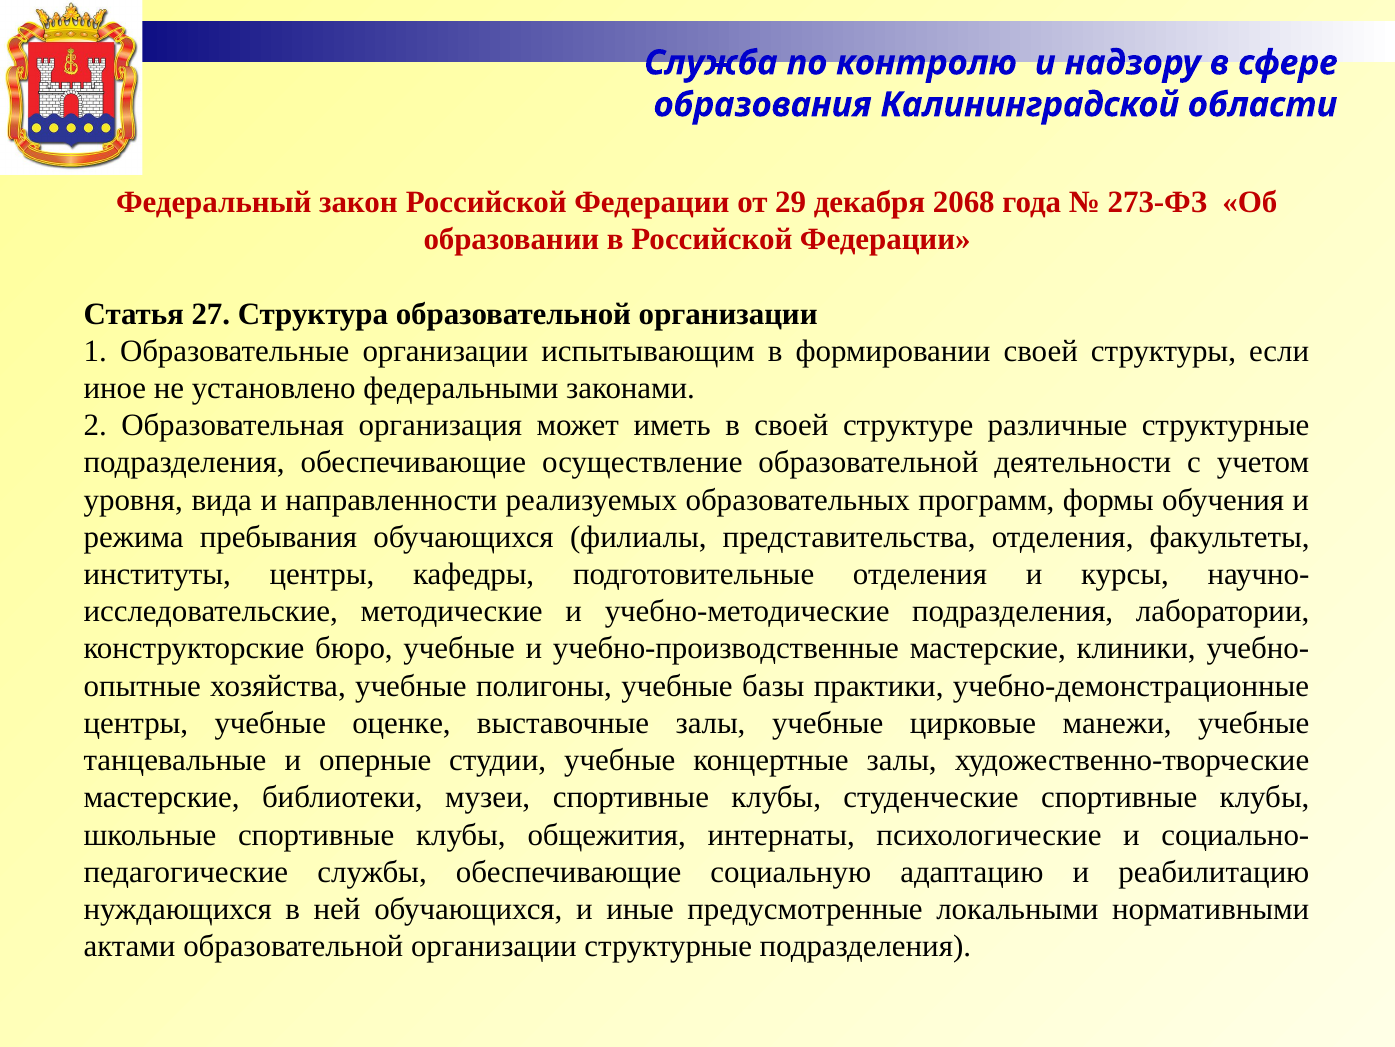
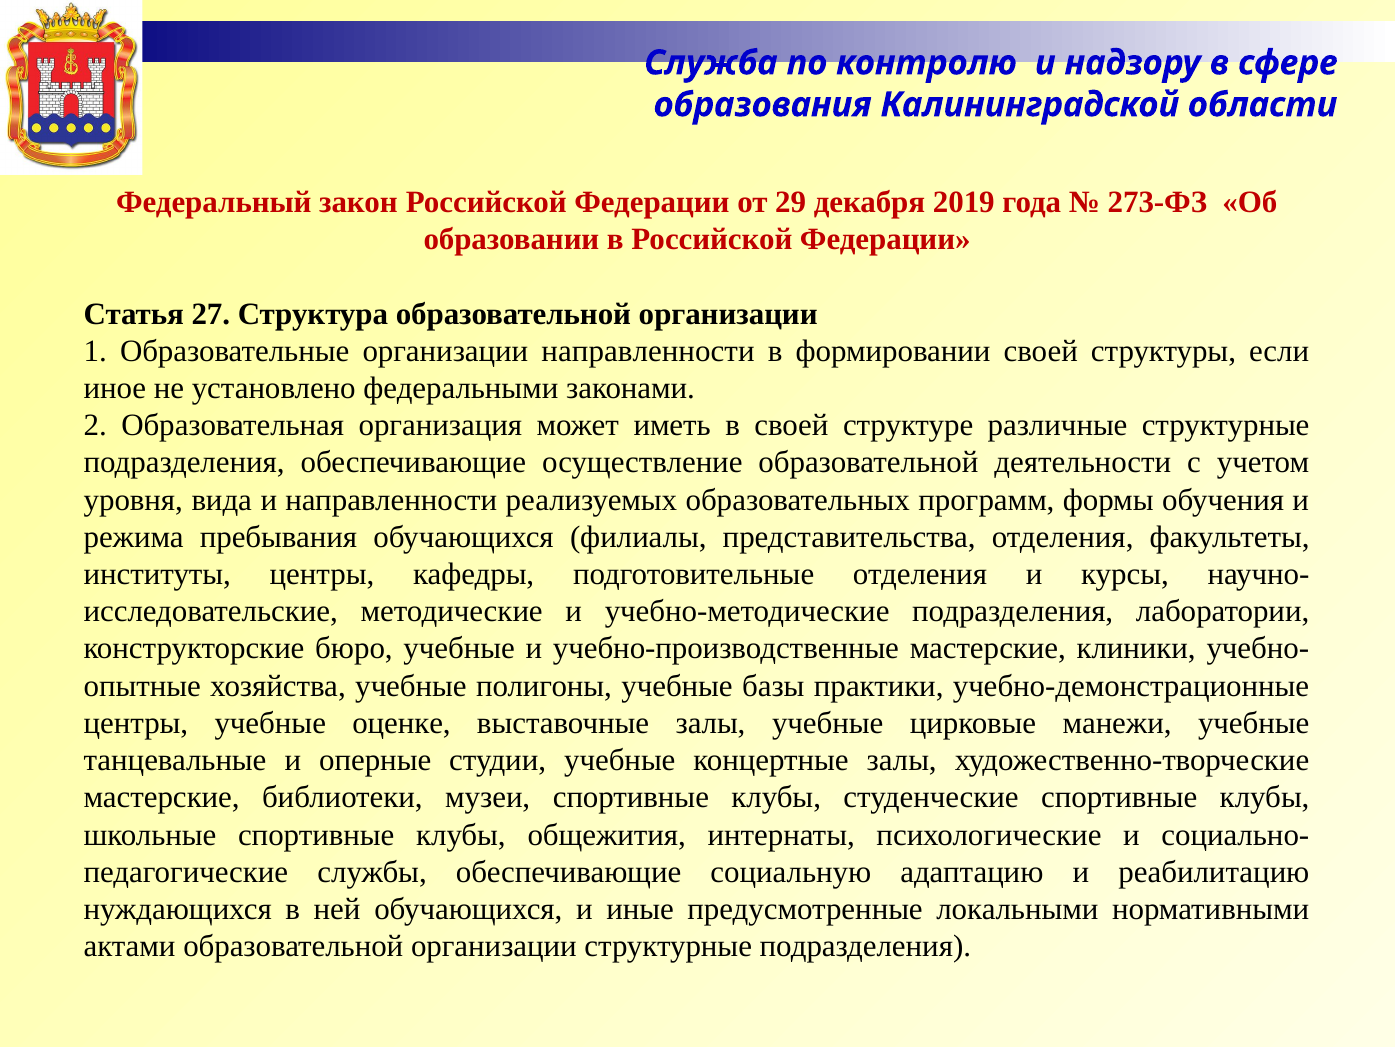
2068: 2068 -> 2019
организации испытывающим: испытывающим -> направленности
